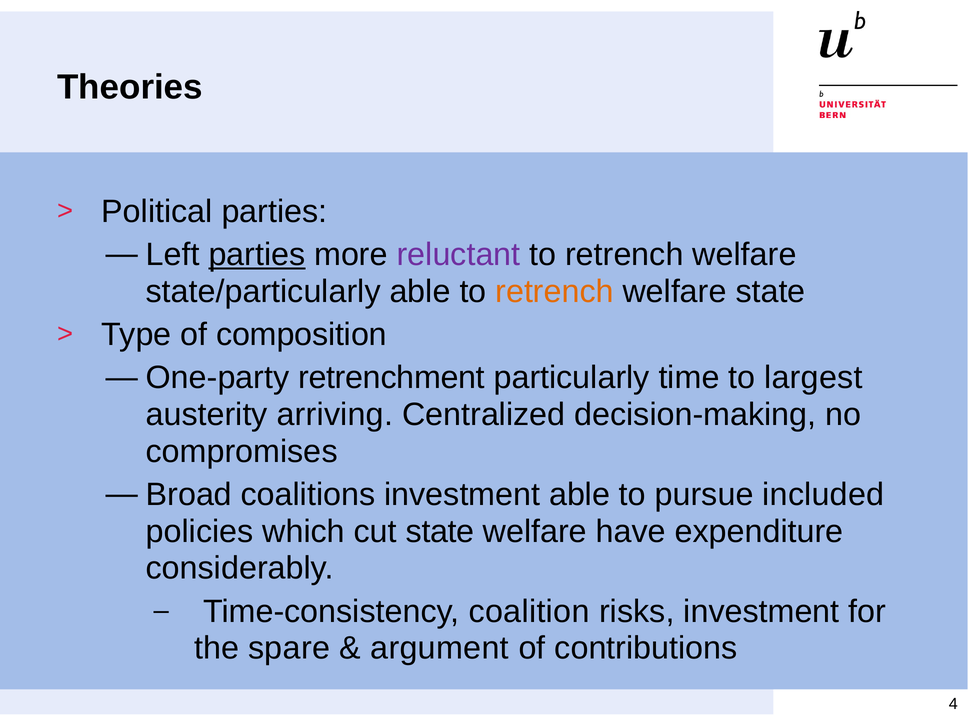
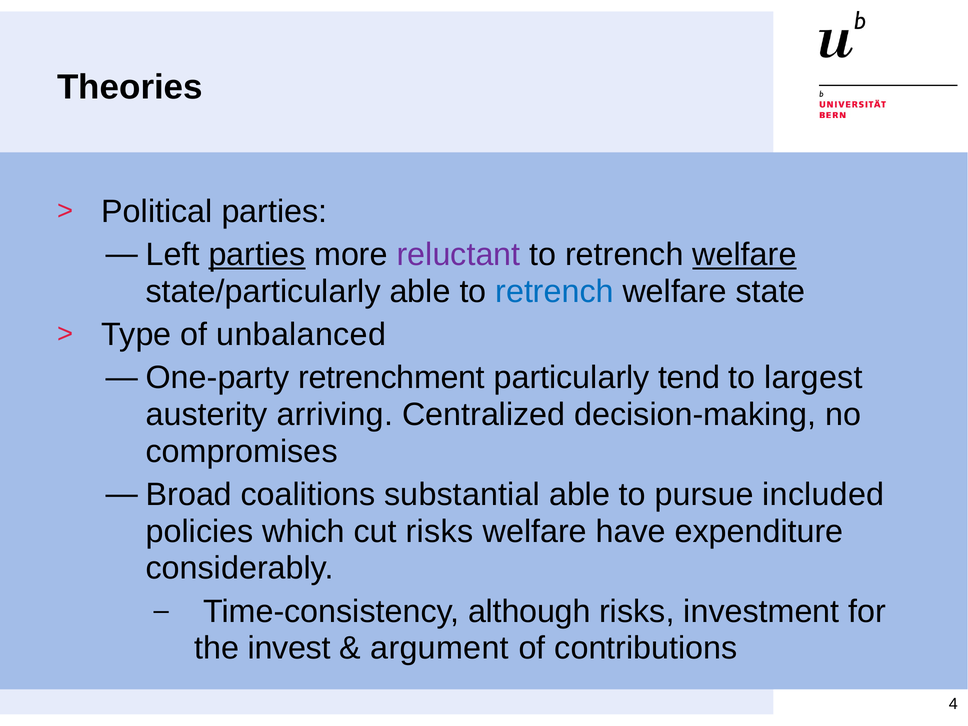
welfare at (744, 255) underline: none -> present
retrench at (554, 291) colour: orange -> blue
composition: composition -> unbalanced
time: time -> tend
coalitions investment: investment -> substantial
cut state: state -> risks
coalition: coalition -> although
spare: spare -> invest
